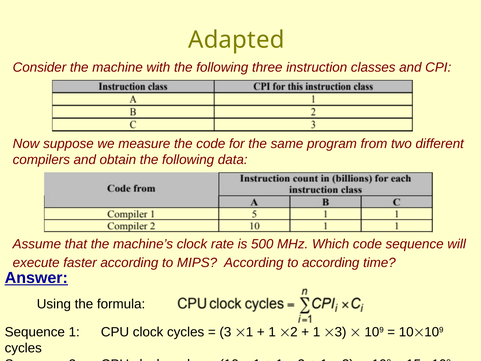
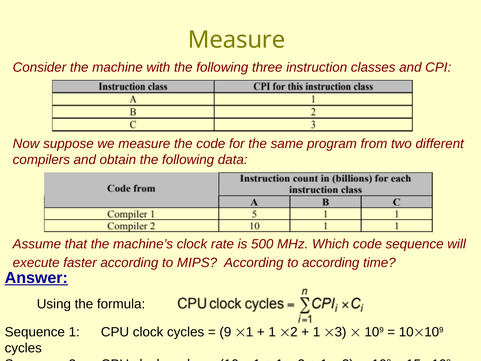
Adapted at (236, 40): Adapted -> Measure
3 at (225, 332): 3 -> 9
